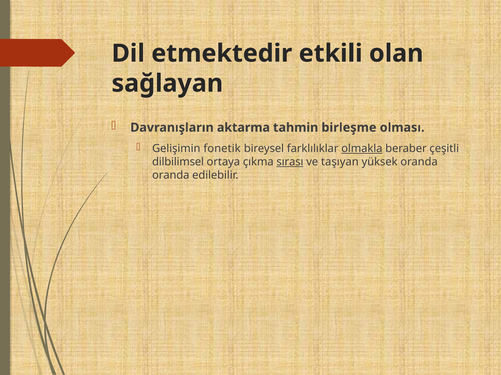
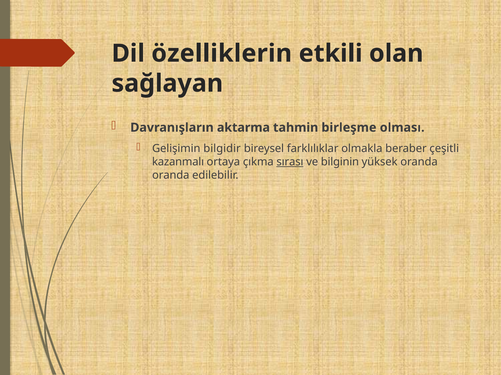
etmektedir: etmektedir -> özelliklerin
fonetik: fonetik -> bilgidir
olmakla underline: present -> none
dilbilimsel: dilbilimsel -> kazanmalı
taşıyan: taşıyan -> bilginin
